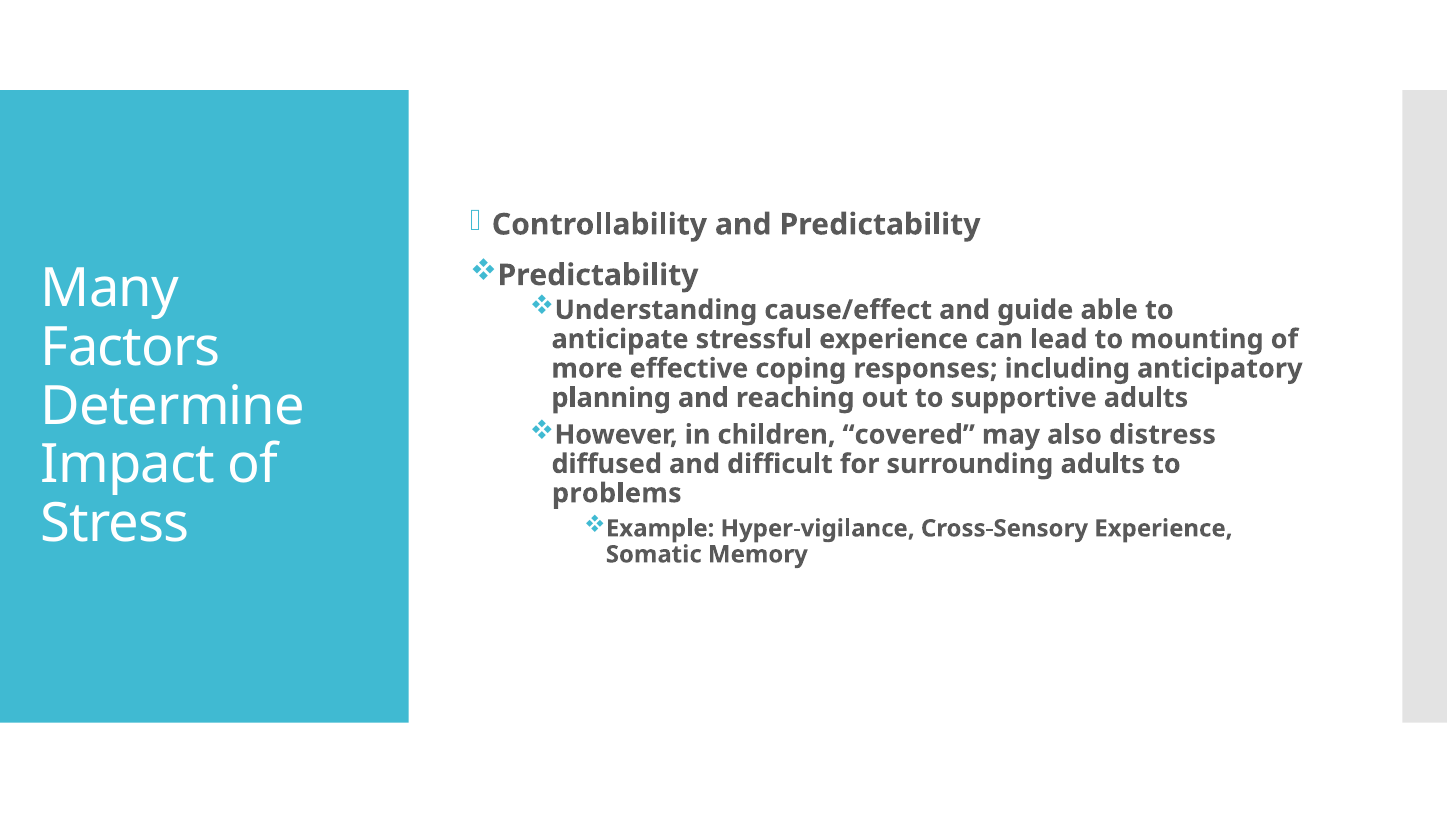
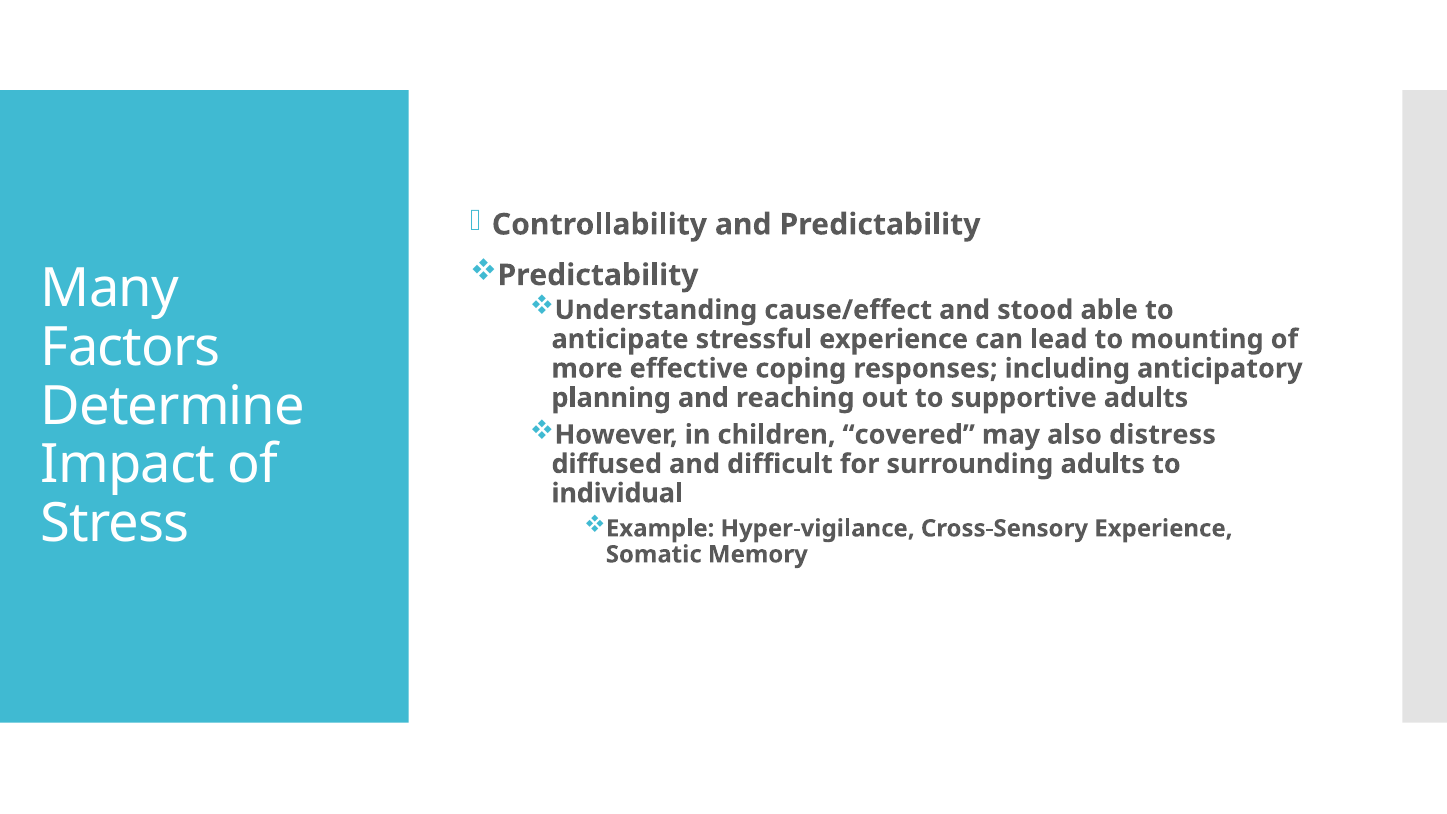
guide: guide -> stood
problems: problems -> individual
